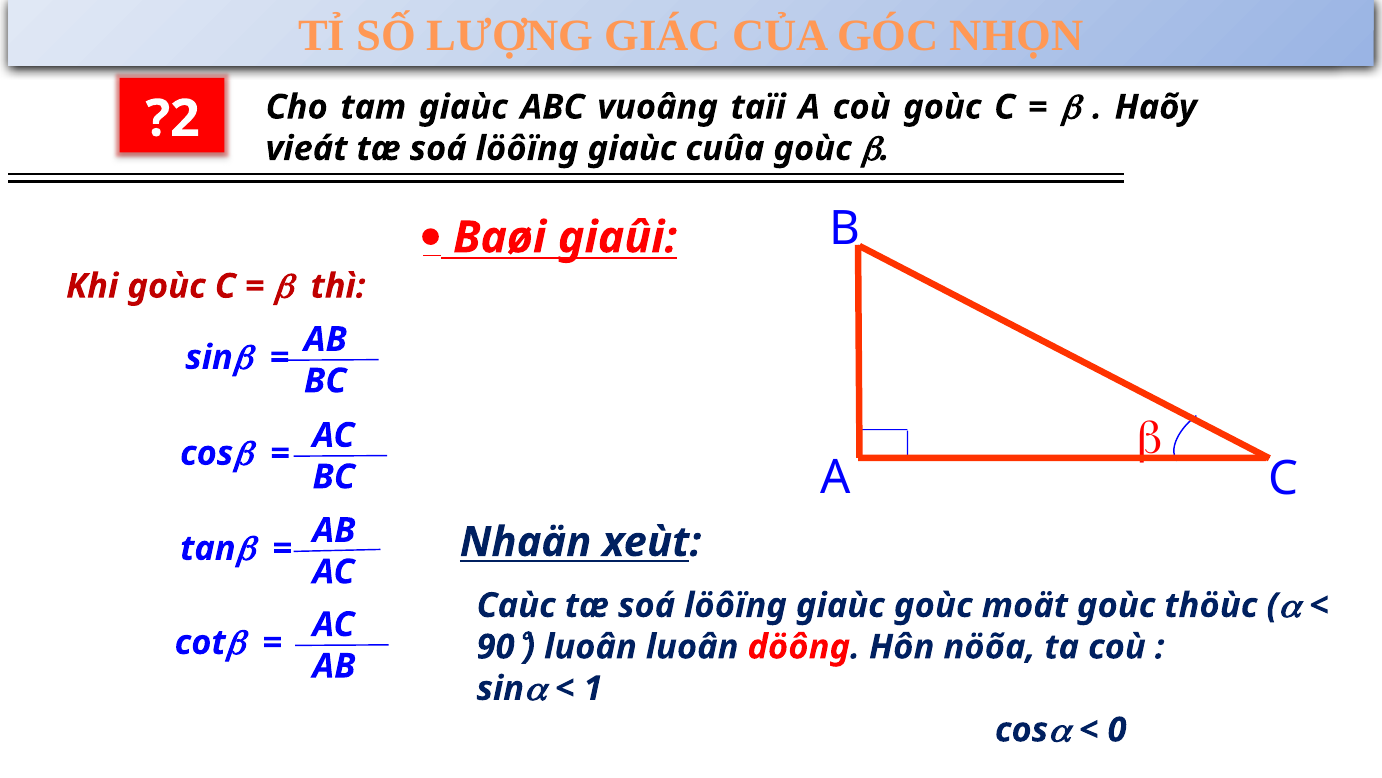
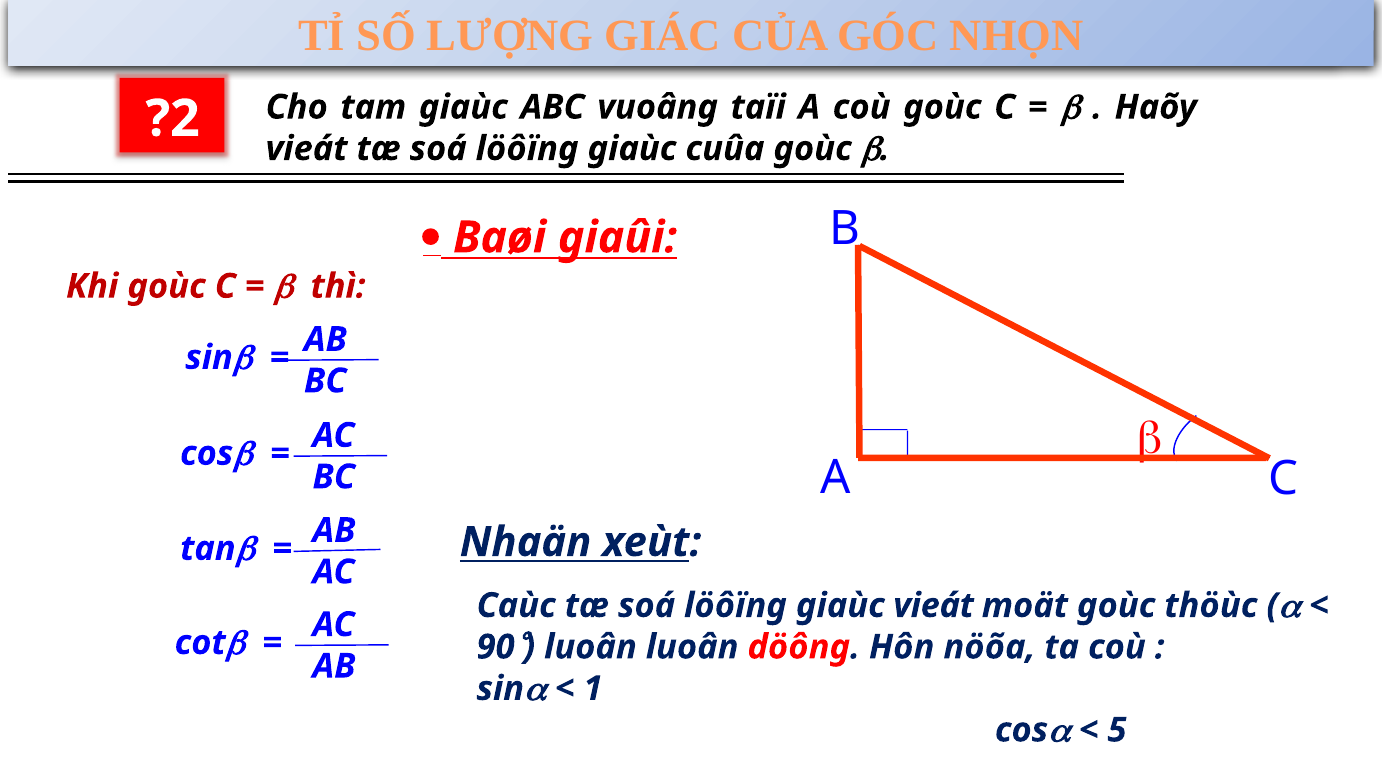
giaùc goùc: goùc -> vieát
0: 0 -> 5
